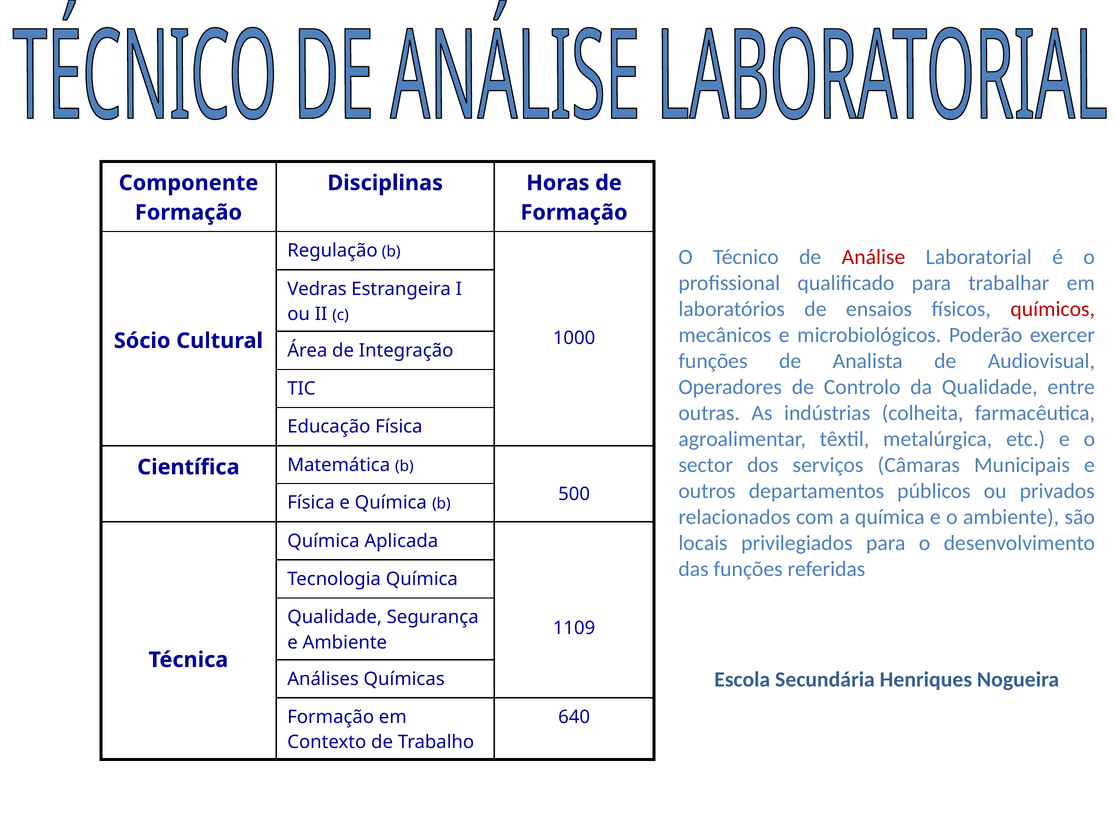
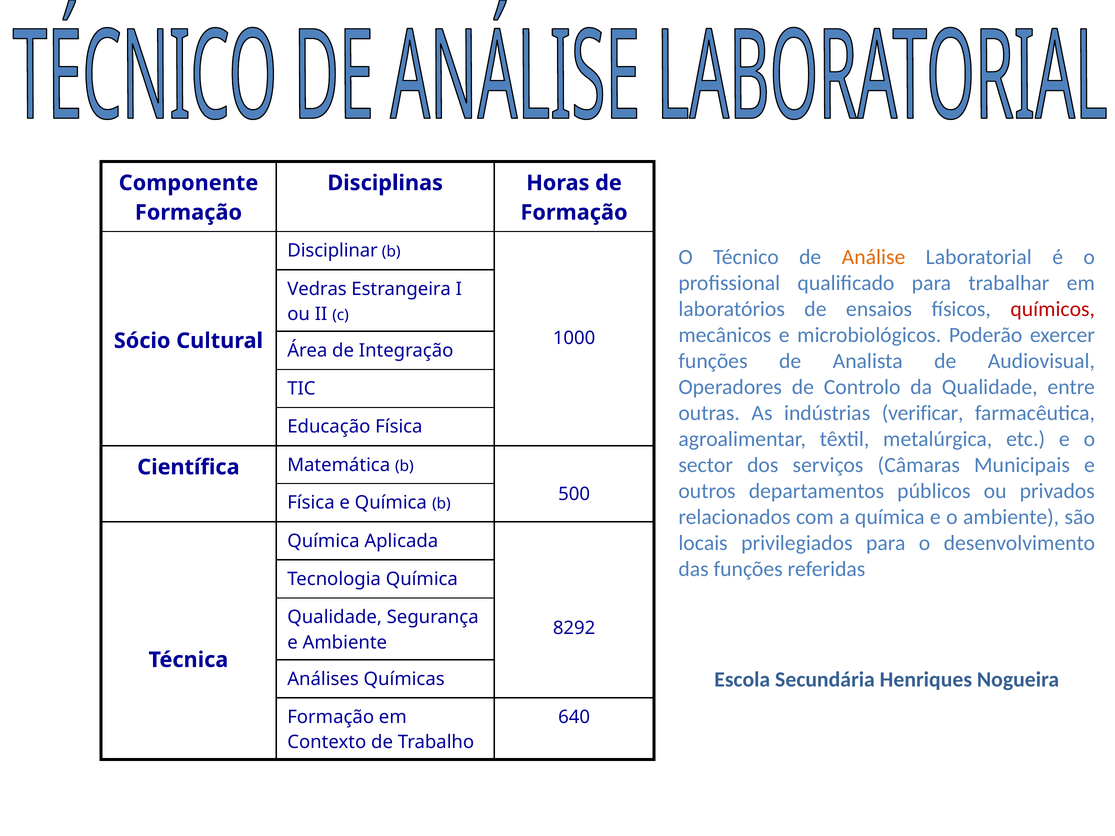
Regulação: Regulação -> Disciplinar
Análise colour: red -> orange
colheita: colheita -> verificar
1109: 1109 -> 8292
